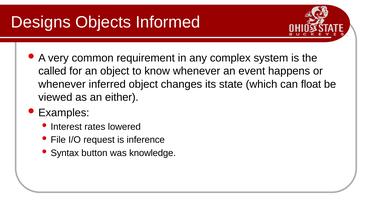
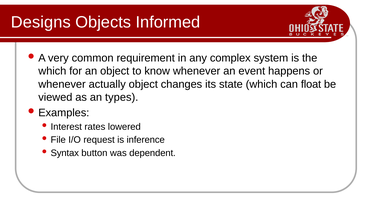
called at (52, 71): called -> which
inferred: inferred -> actually
either: either -> types
knowledge: knowledge -> dependent
